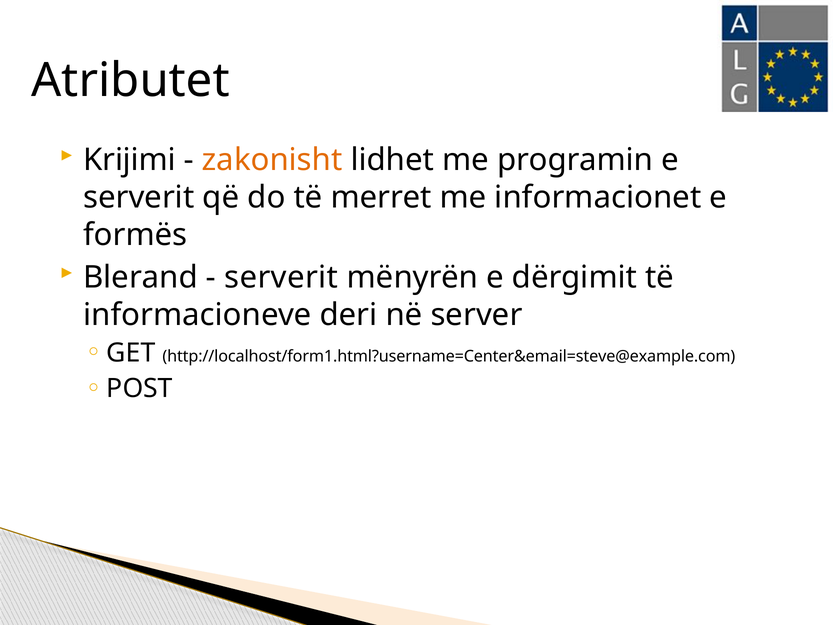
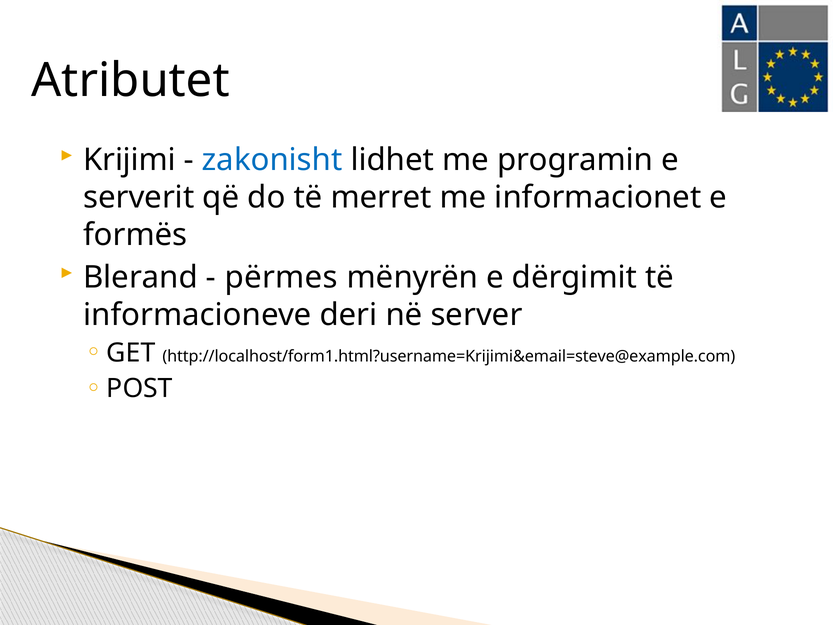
zakonisht colour: orange -> blue
serverit at (281, 277): serverit -> përmes
http://localhost/form1.html?username=Center&email=steve@example.com: http://localhost/form1.html?username=Center&email=steve@example.com -> http://localhost/form1.html?username=Krijimi&email=steve@example.com
